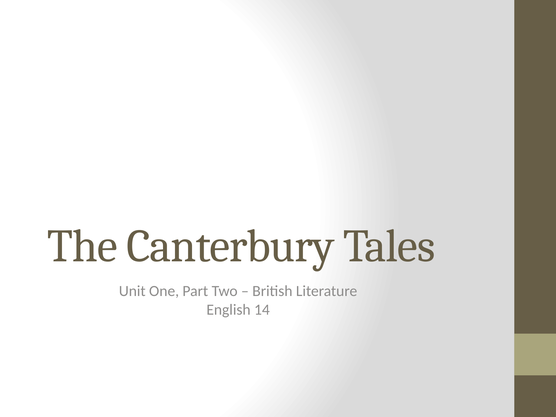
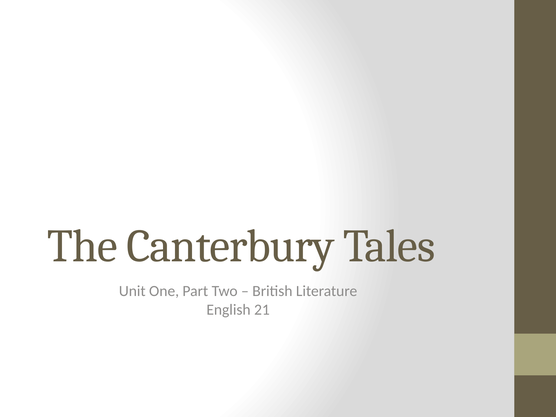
14: 14 -> 21
